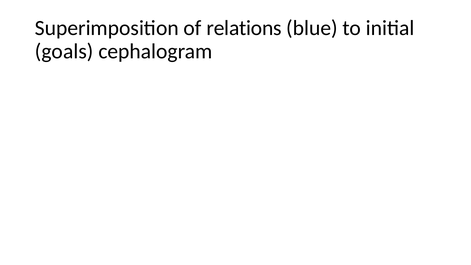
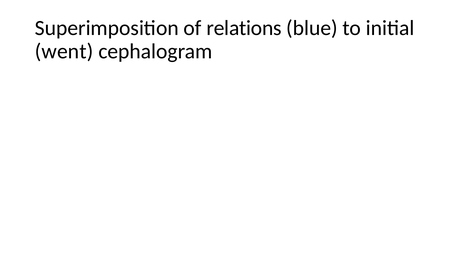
goals: goals -> went
